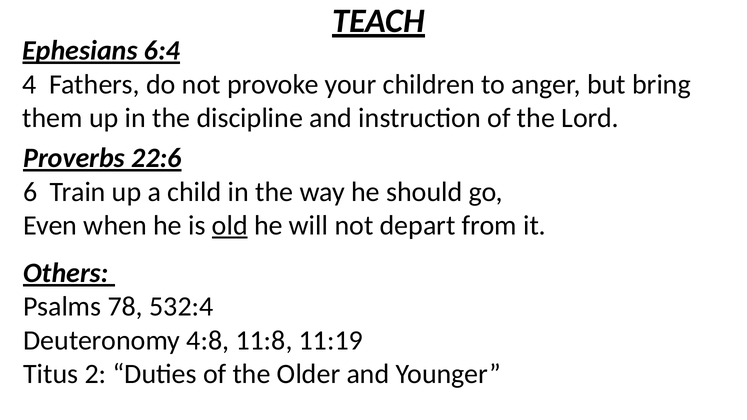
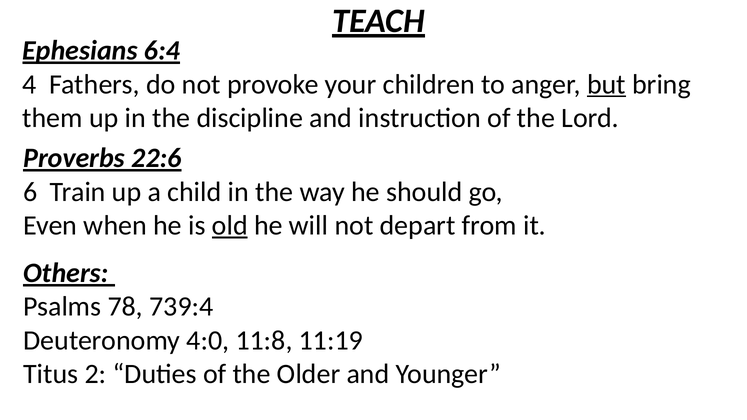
but underline: none -> present
532:4: 532:4 -> 739:4
4:8: 4:8 -> 4:0
